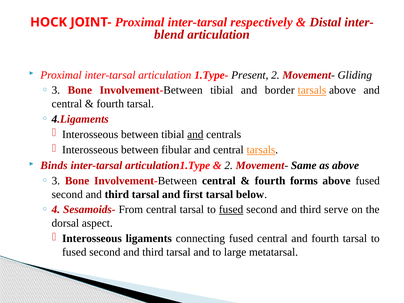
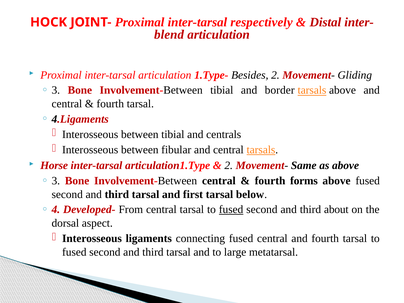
Present: Present -> Besides
and at (195, 134) underline: present -> none
Binds: Binds -> Horse
Sesamoids-: Sesamoids- -> Developed-
serve: serve -> about
